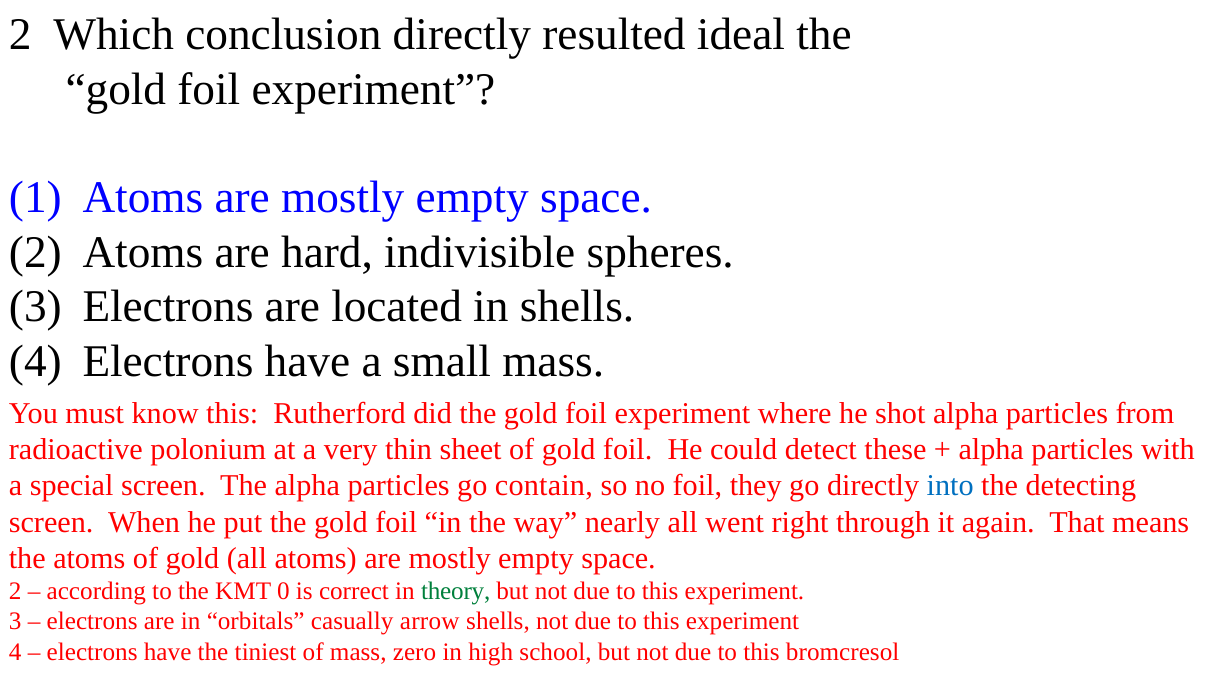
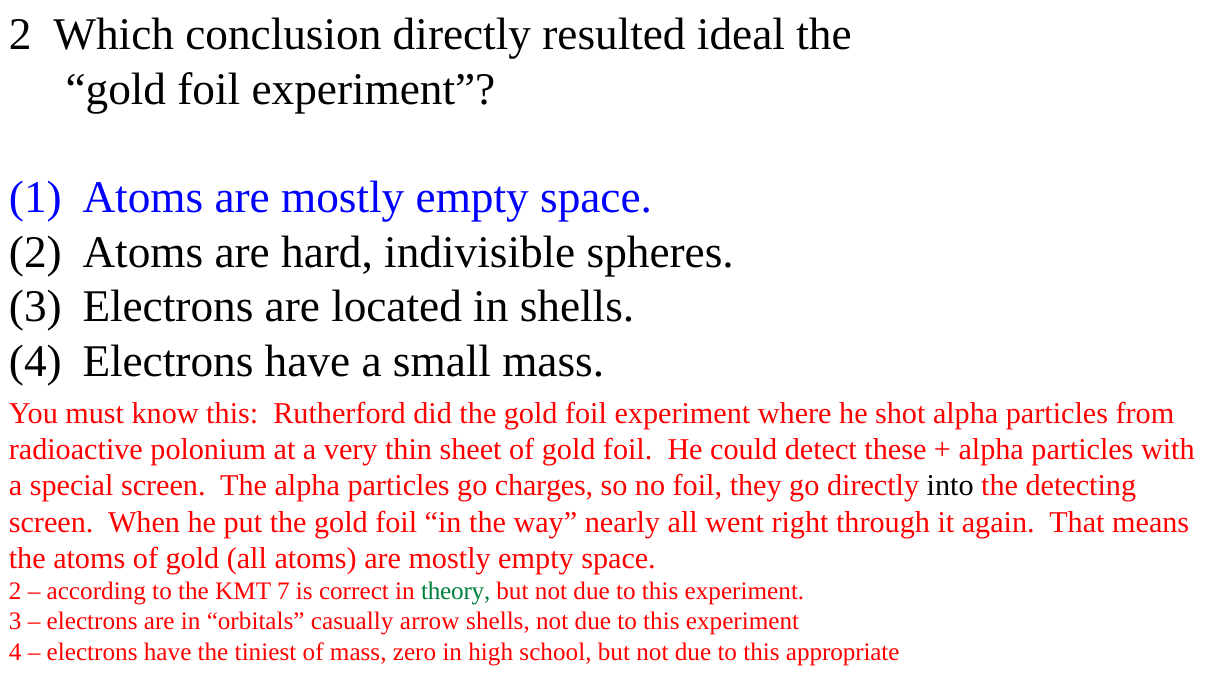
contain: contain -> charges
into colour: blue -> black
0: 0 -> 7
bromcresol: bromcresol -> appropriate
